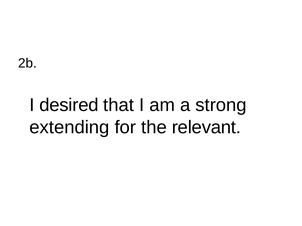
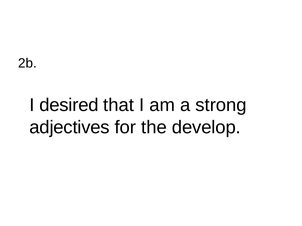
extending: extending -> adjectives
relevant: relevant -> develop
